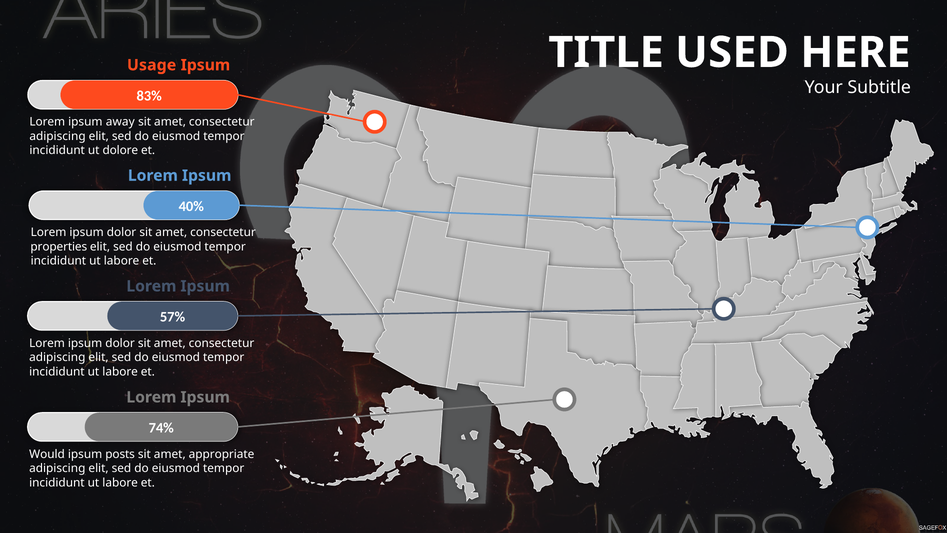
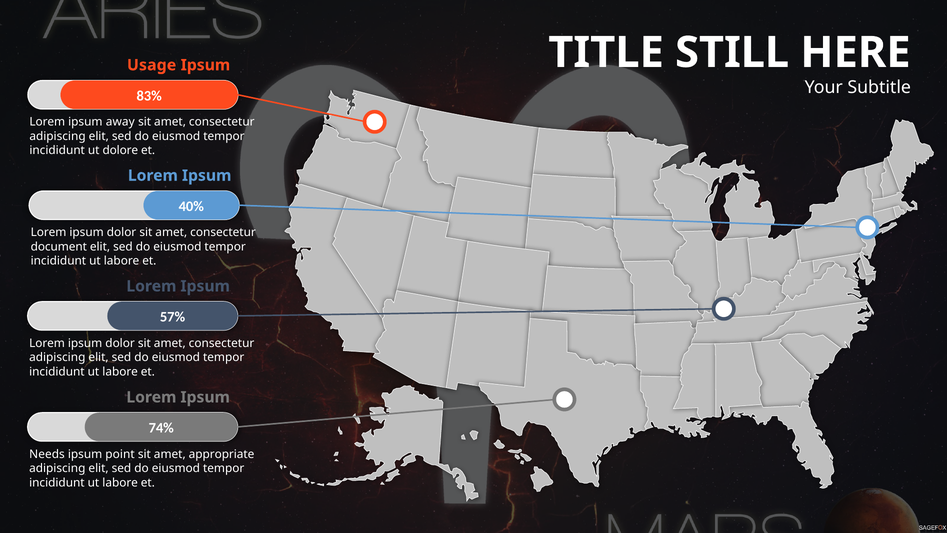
USED: USED -> STILL
properties: properties -> document
Would: Would -> Needs
posts: posts -> point
